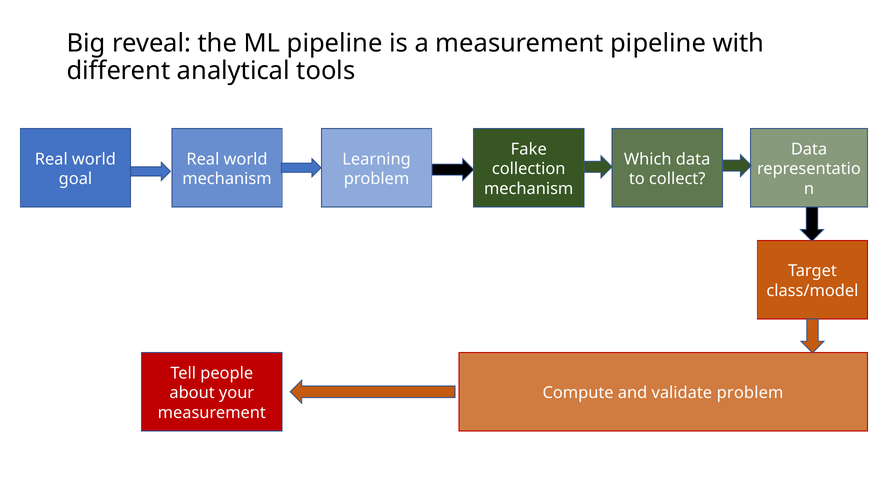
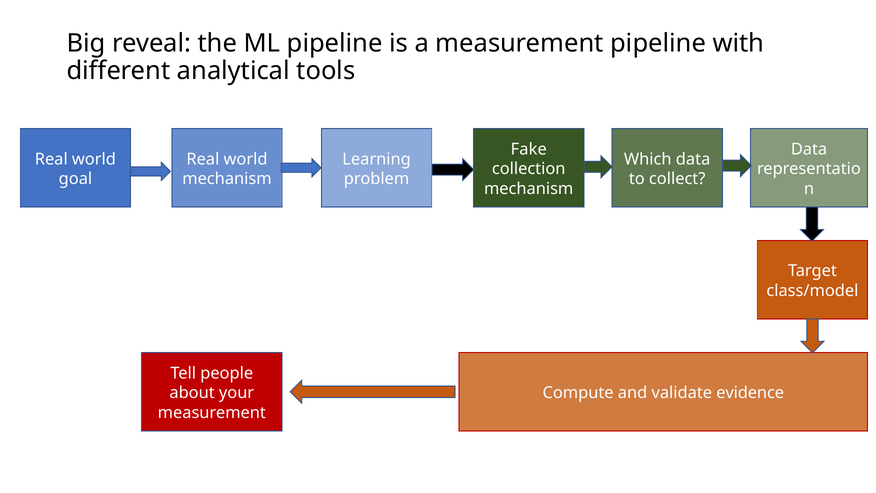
validate problem: problem -> evidence
